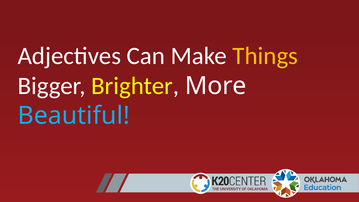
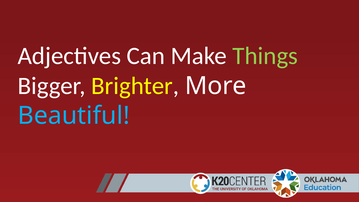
Things colour: yellow -> light green
